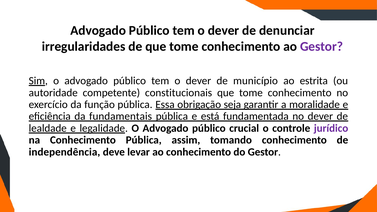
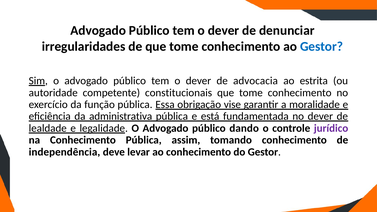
Gestor at (322, 46) colour: purple -> blue
município: município -> advocacia
seja: seja -> vise
fundamentais: fundamentais -> administrativa
crucial: crucial -> dando
